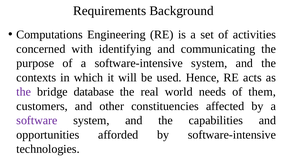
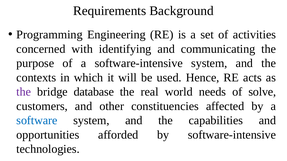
Computations: Computations -> Programming
them: them -> solve
software colour: purple -> blue
